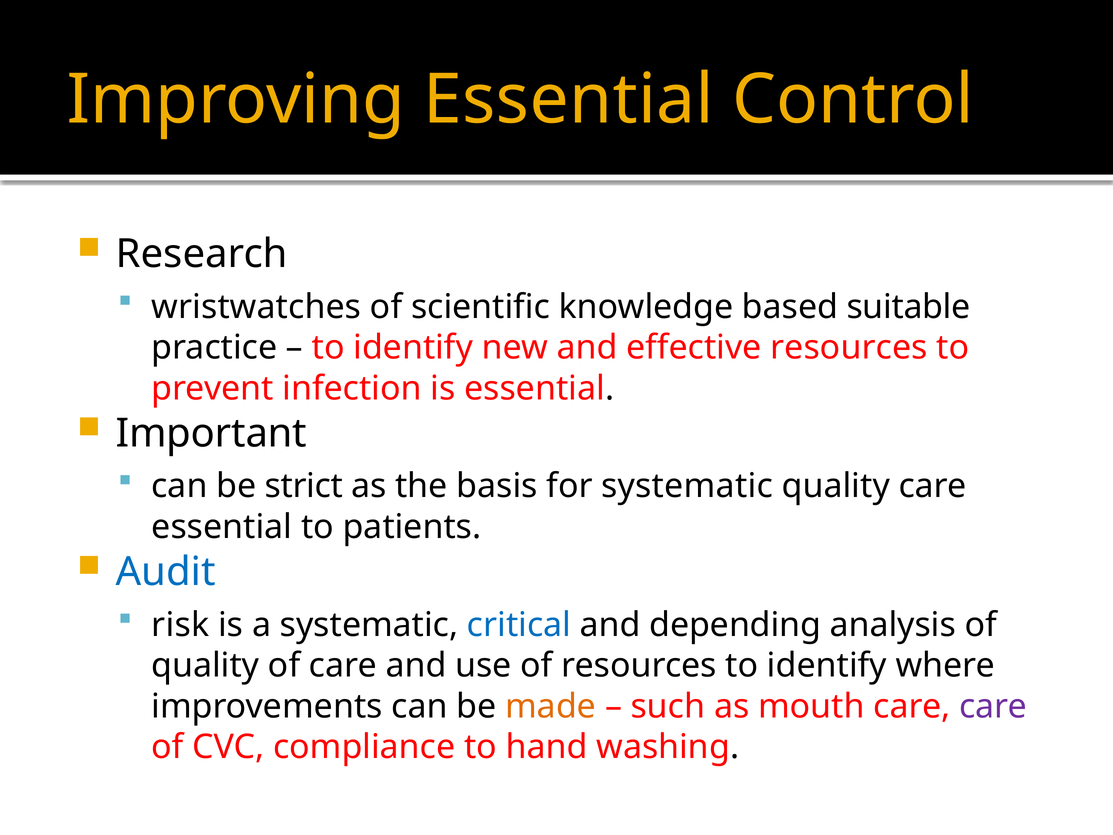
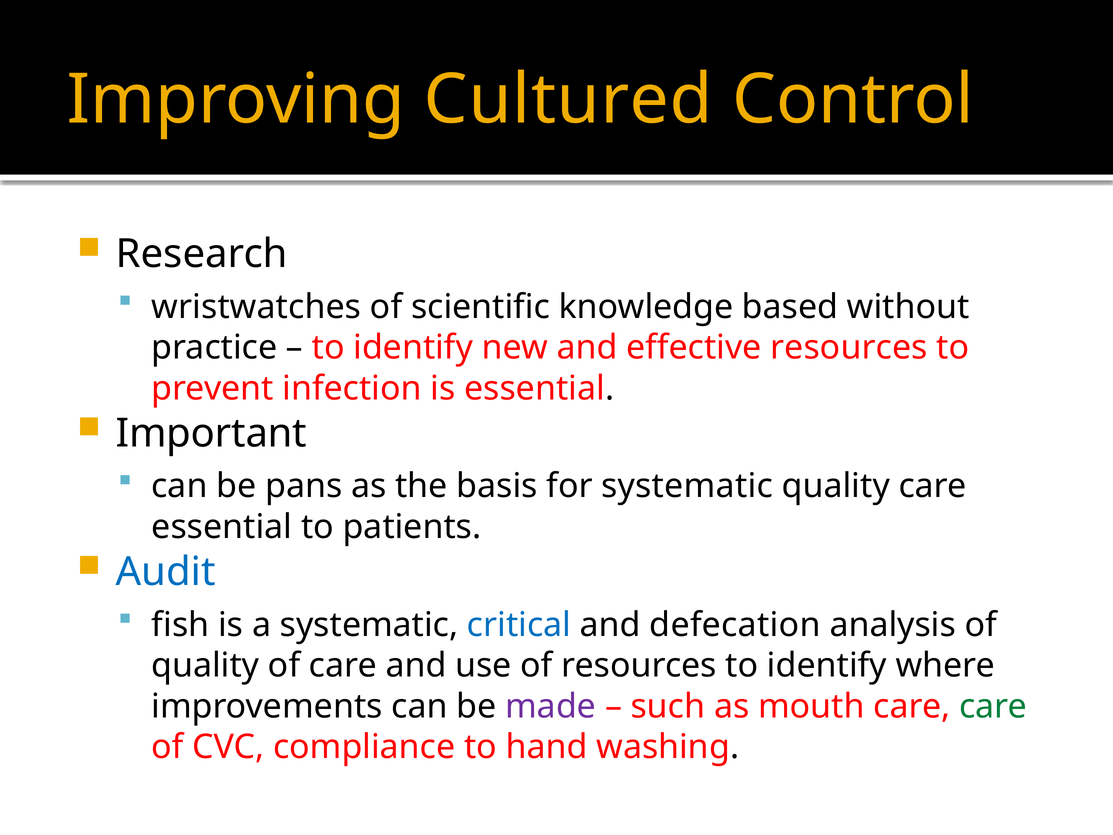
Improving Essential: Essential -> Cultured
suitable: suitable -> without
strict: strict -> pans
risk: risk -> fish
depending: depending -> defecation
made colour: orange -> purple
care at (993, 706) colour: purple -> green
